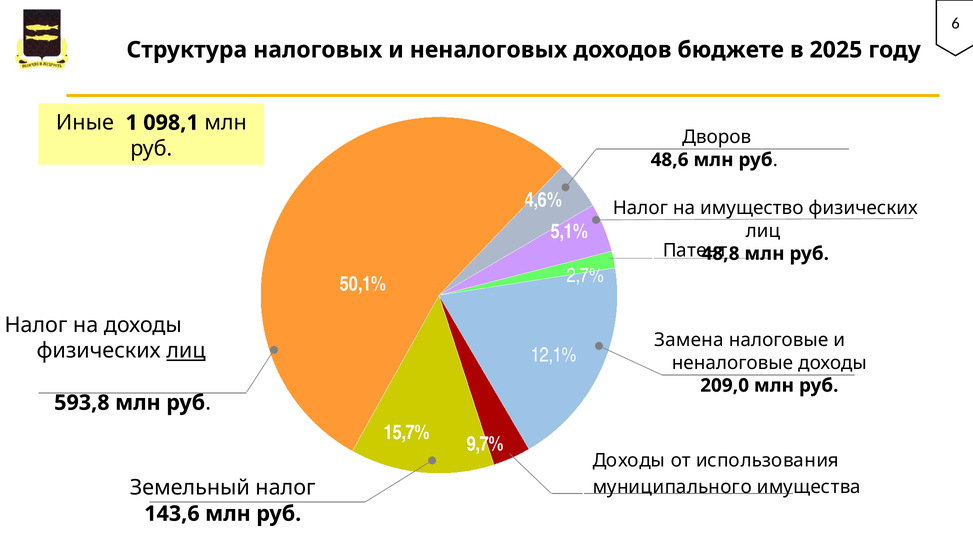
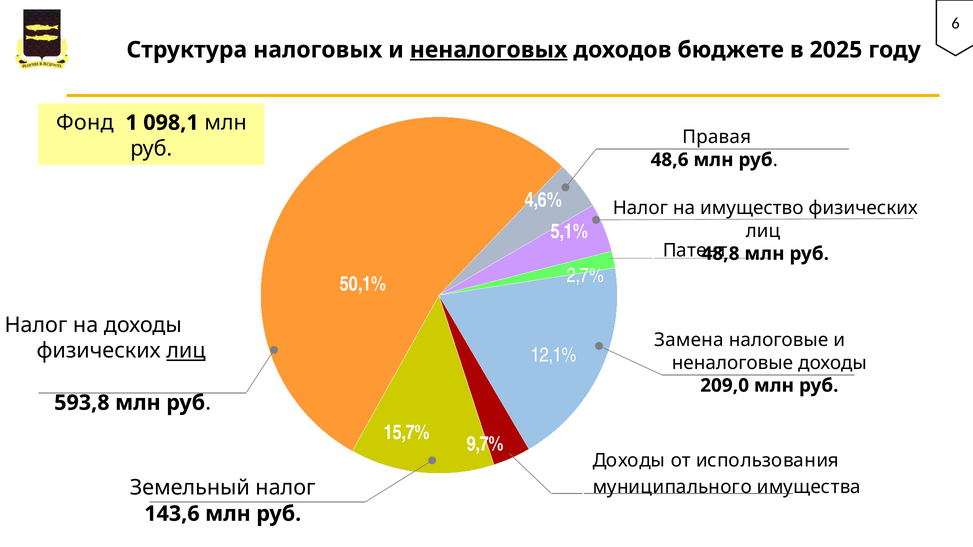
неналоговых underline: none -> present
Иные: Иные -> Фонд
Дворов: Дворов -> Правая
